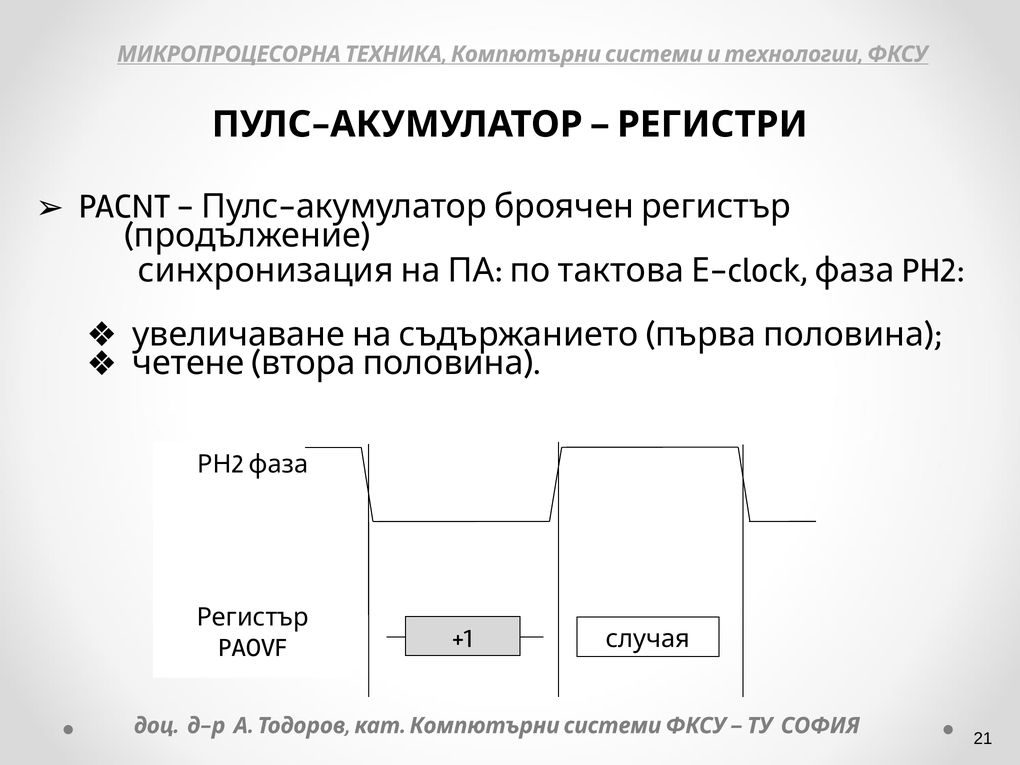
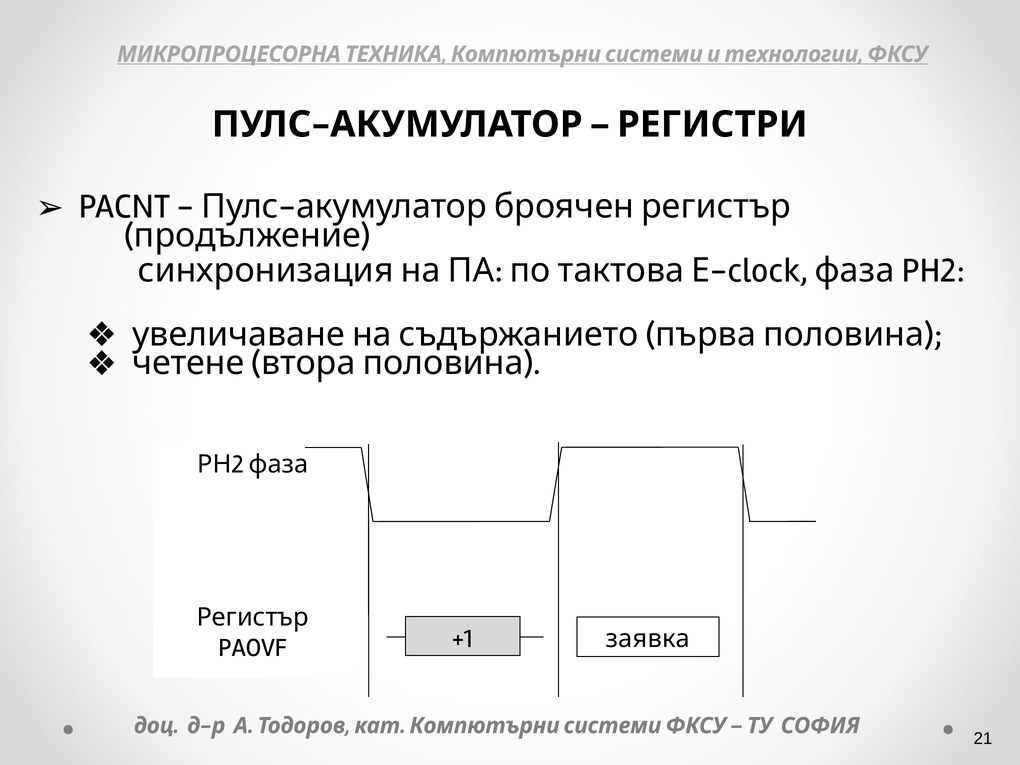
случая: случая -> заявка
